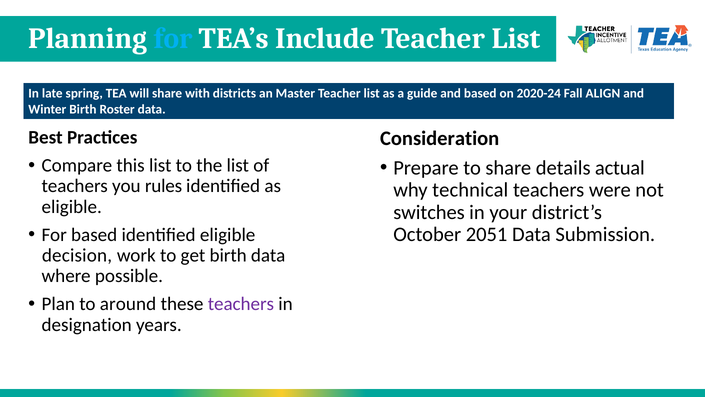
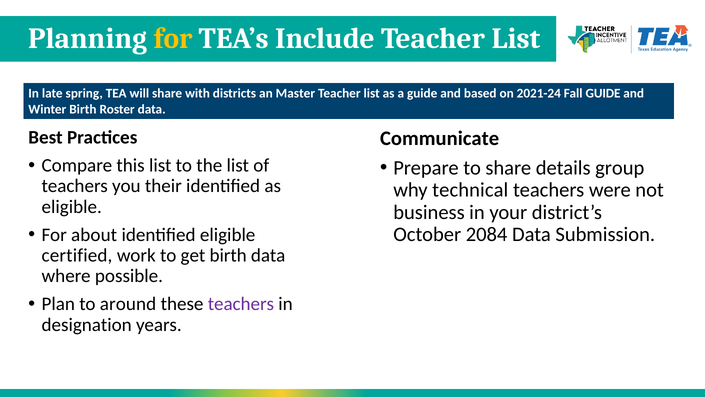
for at (173, 39) colour: light blue -> yellow
2020-24: 2020-24 -> 2021-24
Fall ALIGN: ALIGN -> GUIDE
Consideration: Consideration -> Communicate
actual: actual -> group
rules: rules -> their
switches: switches -> business
For based: based -> about
2051: 2051 -> 2084
decision: decision -> certified
